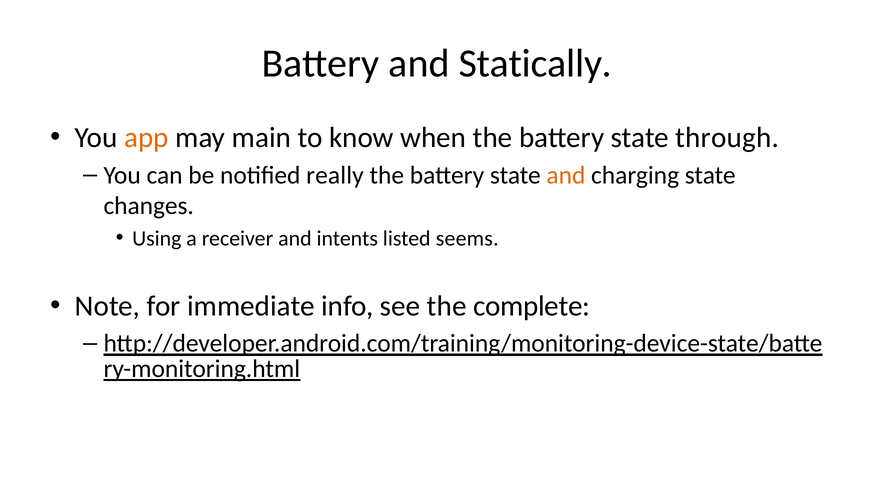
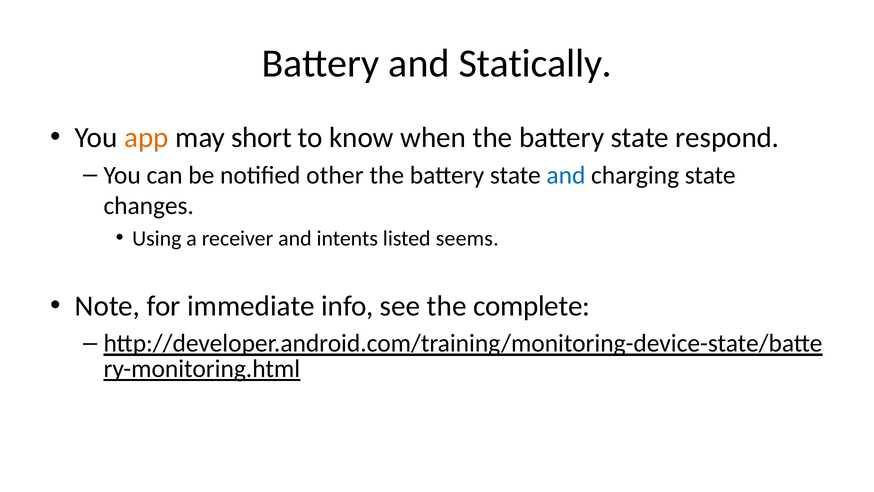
main: main -> short
through: through -> respond
really: really -> other
and at (566, 175) colour: orange -> blue
